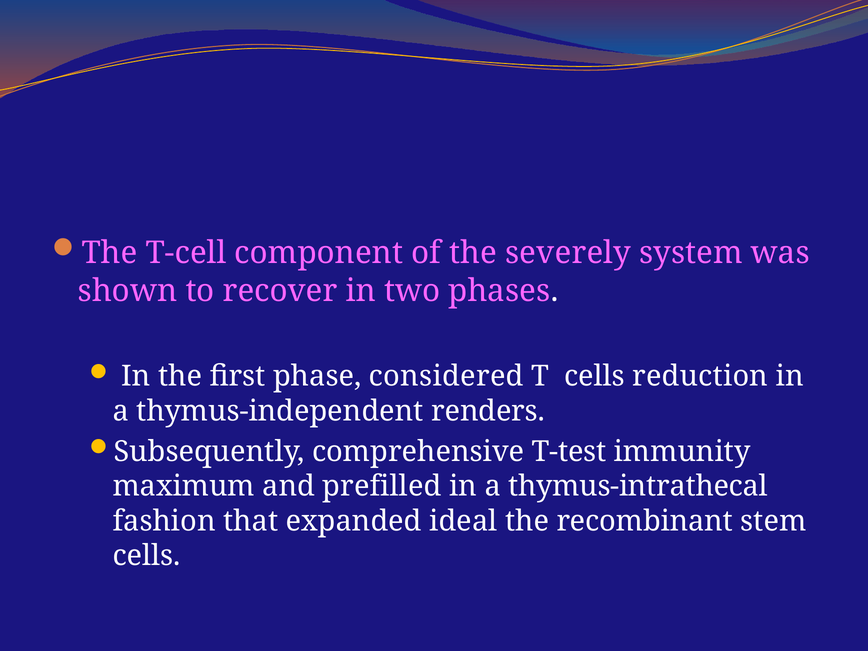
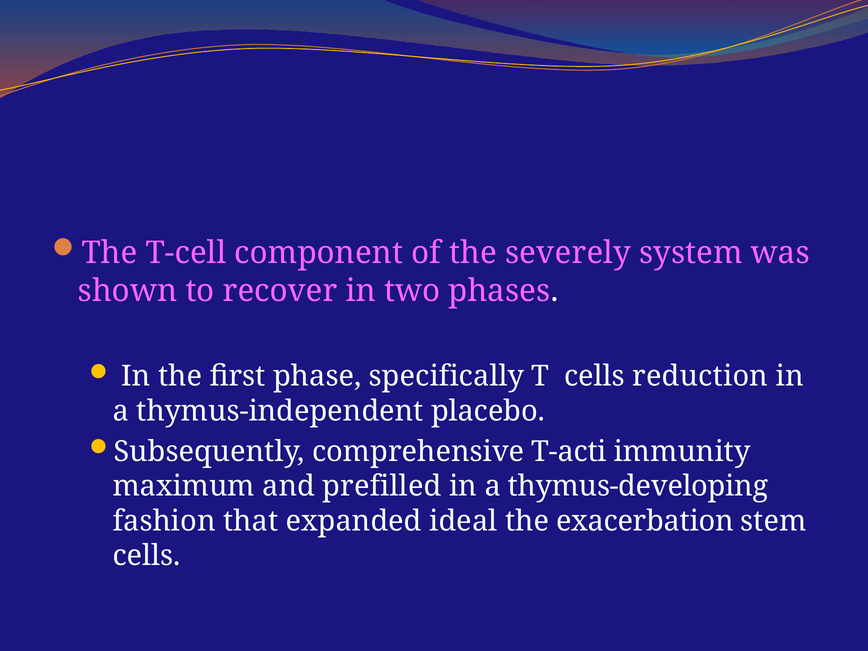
considered: considered -> specifically
renders: renders -> placebo
T-test: T-test -> T-acti
thymus-intrathecal: thymus-intrathecal -> thymus-developing
recombinant: recombinant -> exacerbation
